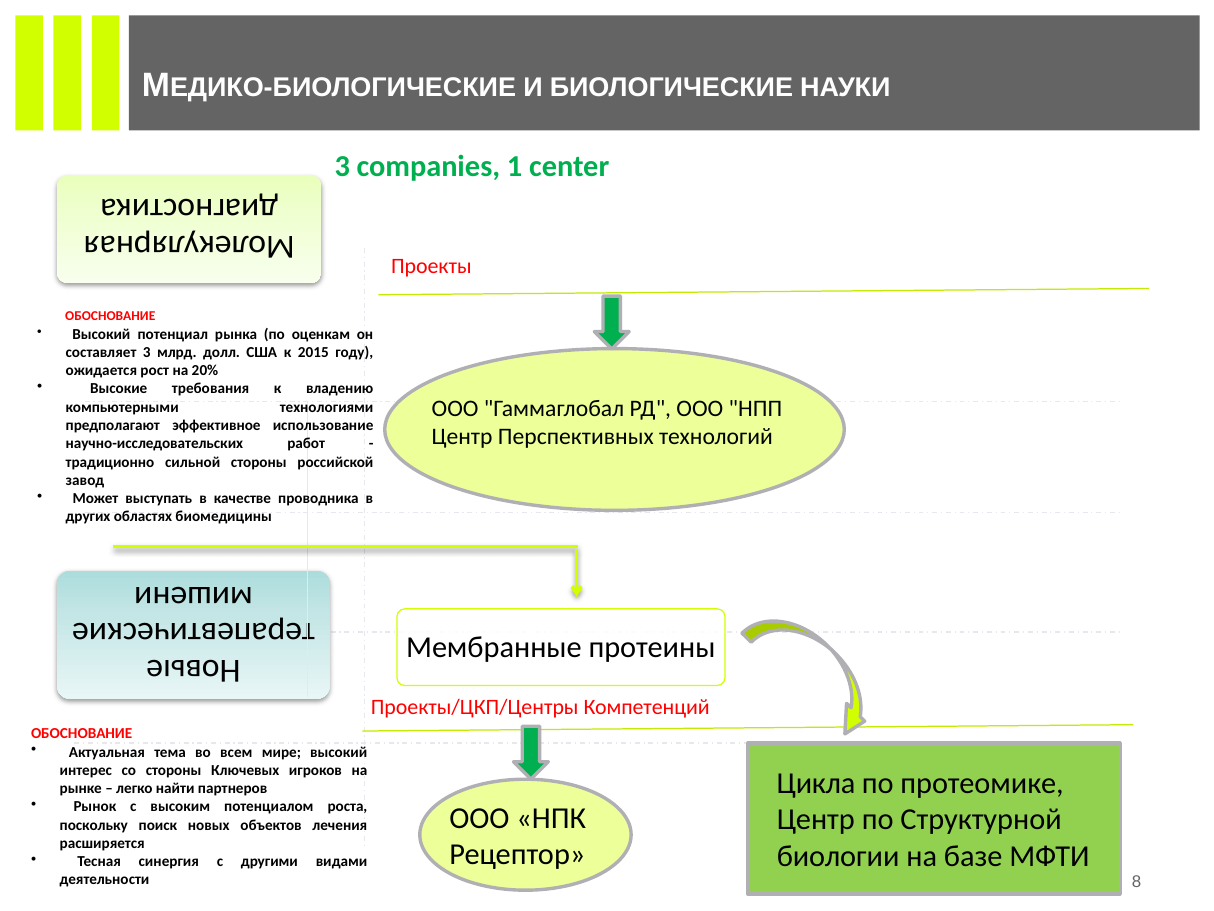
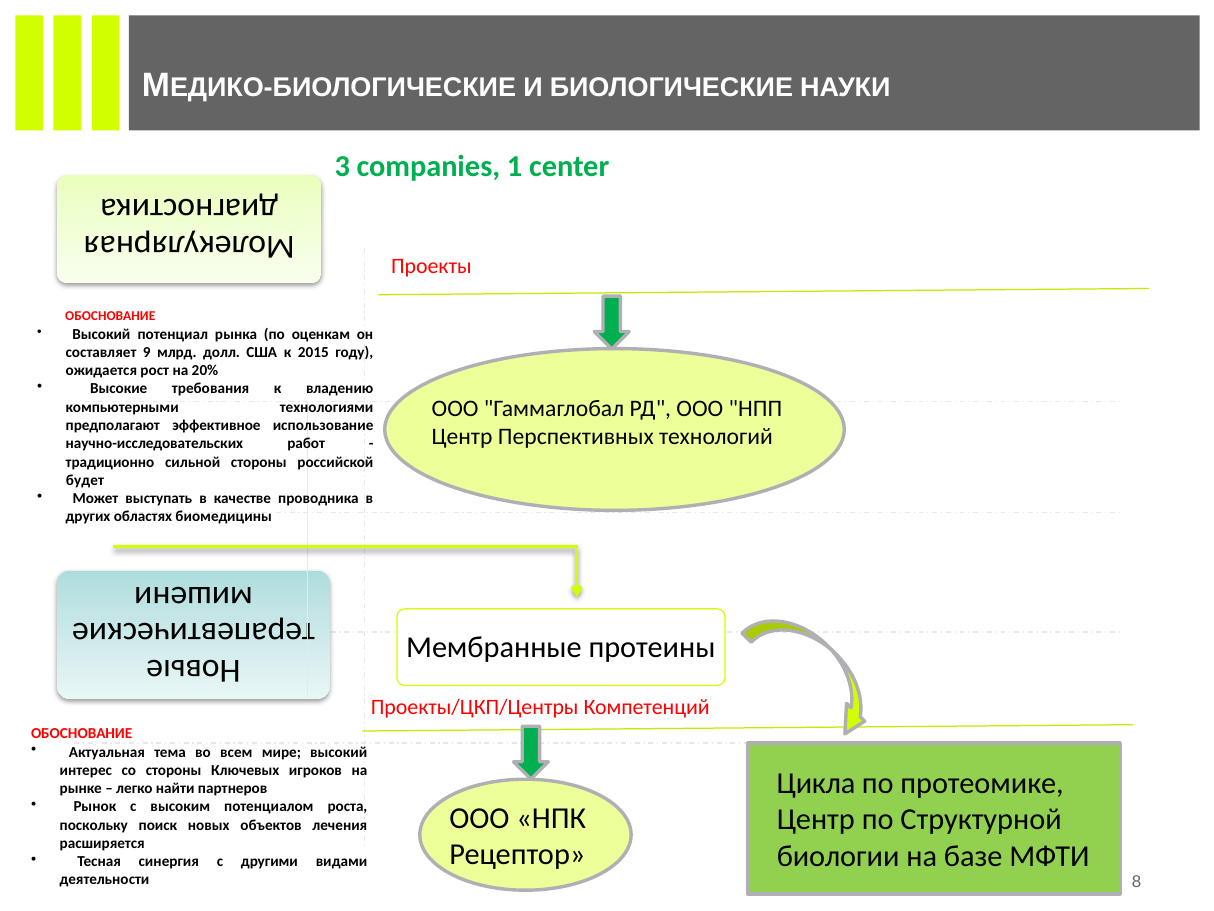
составляет 3: 3 -> 9
завод: завод -> будет
